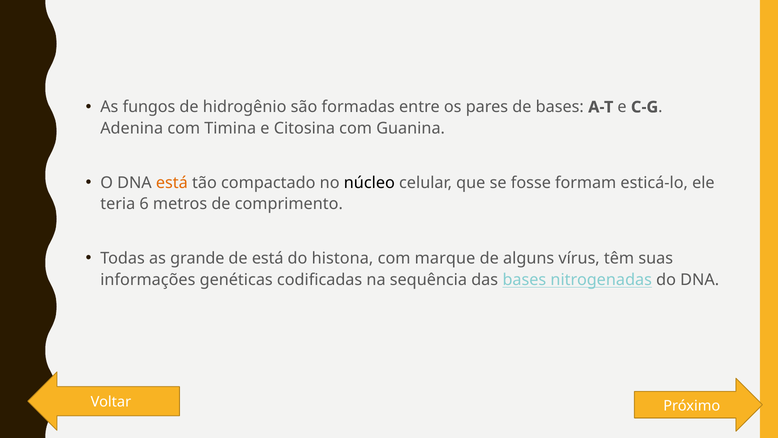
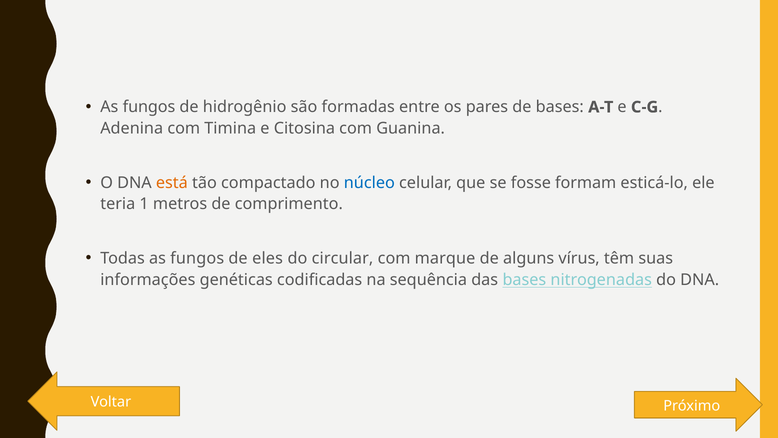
núcleo colour: black -> blue
6: 6 -> 1
Todas as grande: grande -> fungos
de está: está -> eles
histona: histona -> circular
